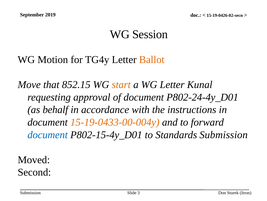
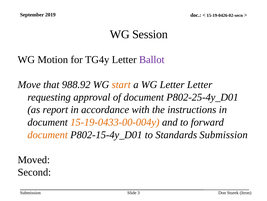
Ballot colour: orange -> purple
852.15: 852.15 -> 988.92
Letter Kunal: Kunal -> Letter
P802-24-4y_D01: P802-24-4y_D01 -> P802-25-4y_D01
behalf: behalf -> report
document at (48, 134) colour: blue -> orange
